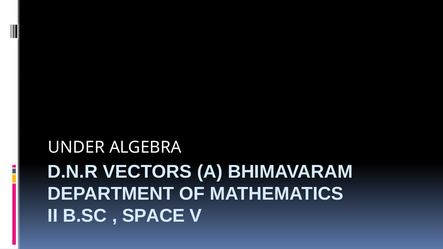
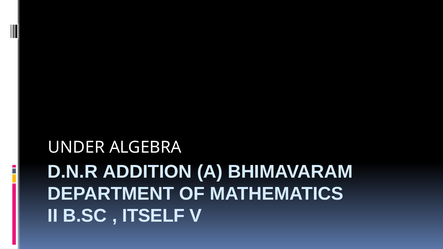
VECTORS: VECTORS -> ADDITION
SPACE: SPACE -> ITSELF
